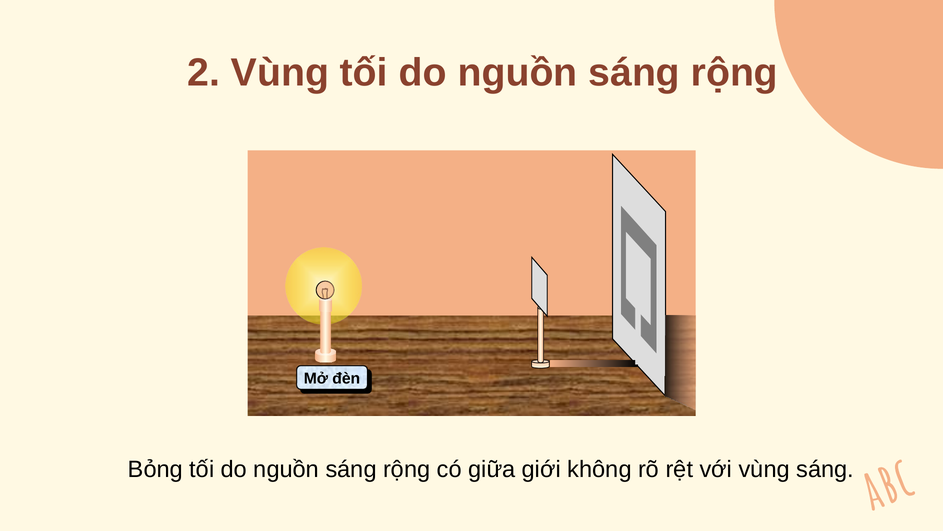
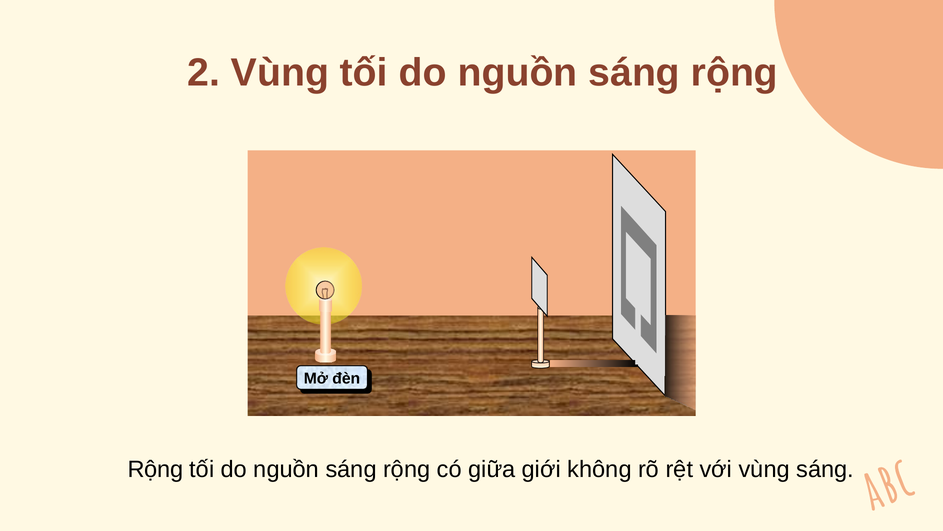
Bỏng at (155, 469): Bỏng -> Rộng
